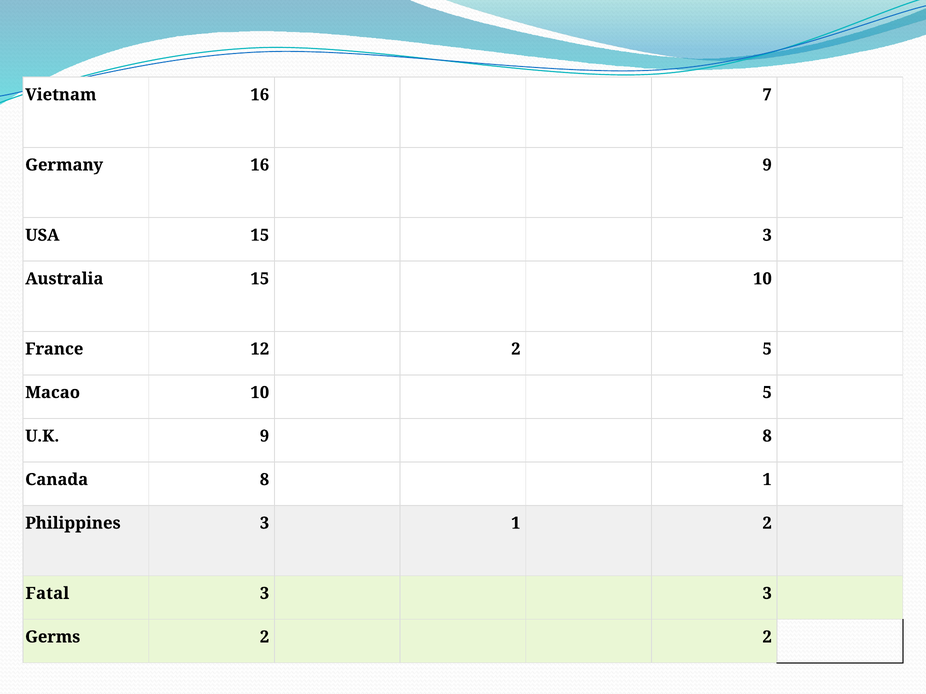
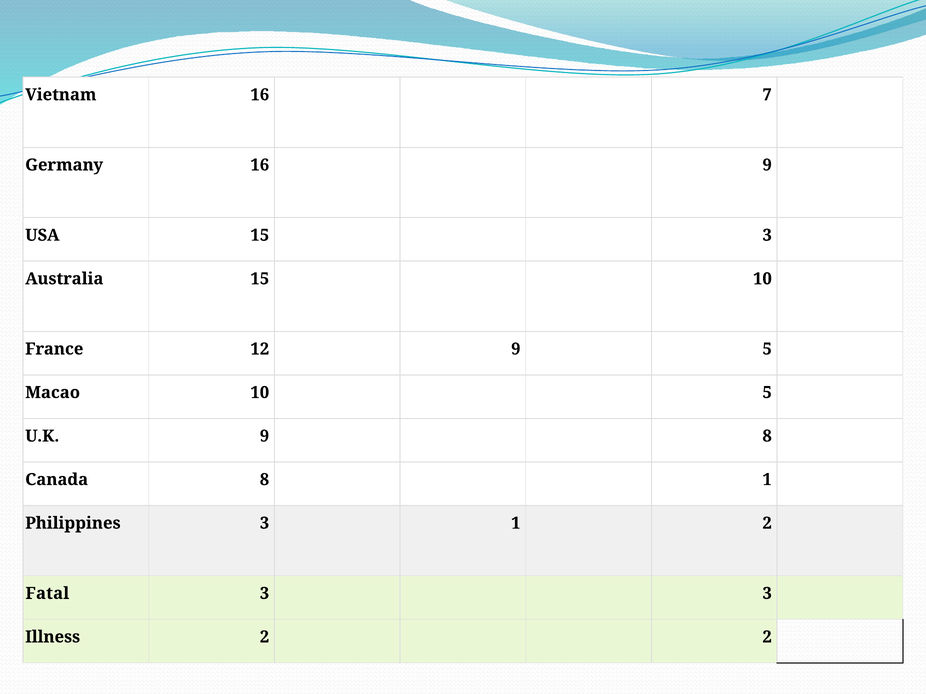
12 2: 2 -> 9
Germs: Germs -> Illness
